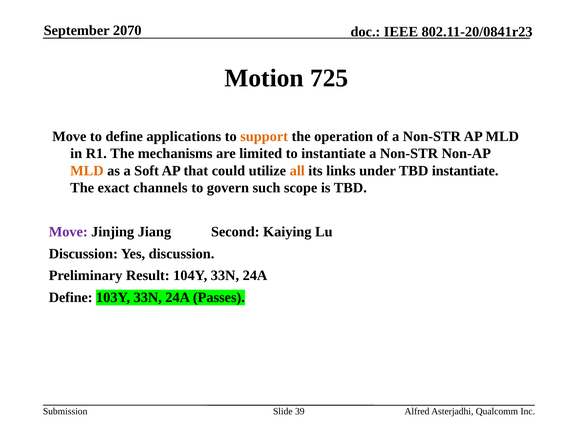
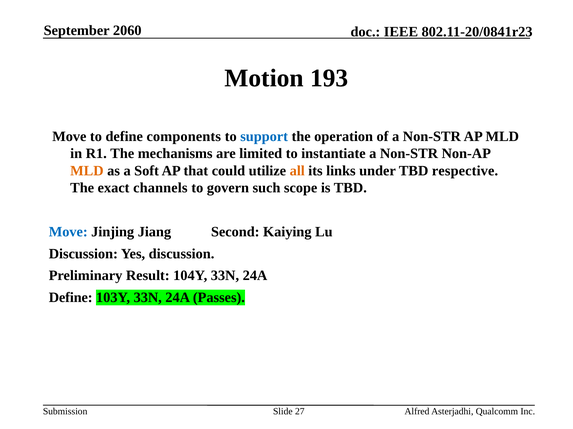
2070: 2070 -> 2060
725: 725 -> 193
applications: applications -> components
support colour: orange -> blue
TBD instantiate: instantiate -> respective
Move at (68, 232) colour: purple -> blue
39: 39 -> 27
